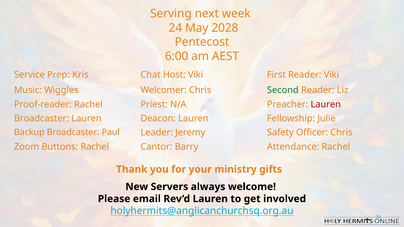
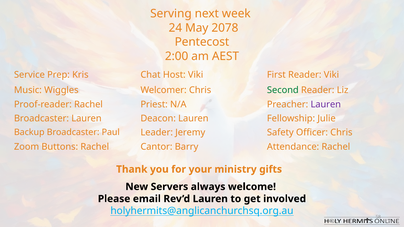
2028: 2028 -> 2078
6:00: 6:00 -> 2:00
Lauren at (326, 104) colour: red -> purple
